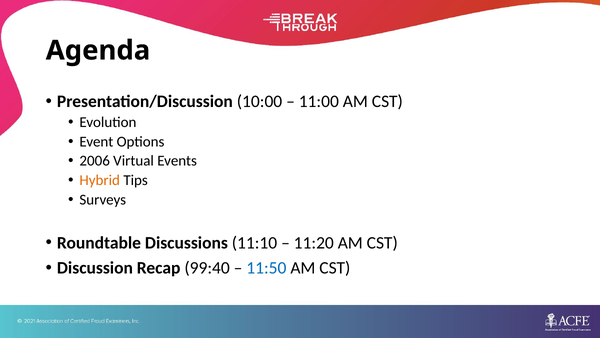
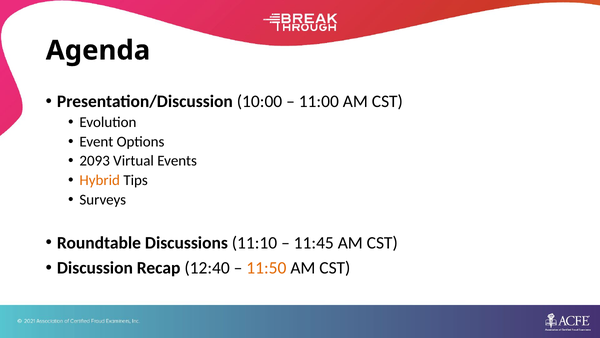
2006: 2006 -> 2093
11:20: 11:20 -> 11:45
99:40: 99:40 -> 12:40
11:50 colour: blue -> orange
